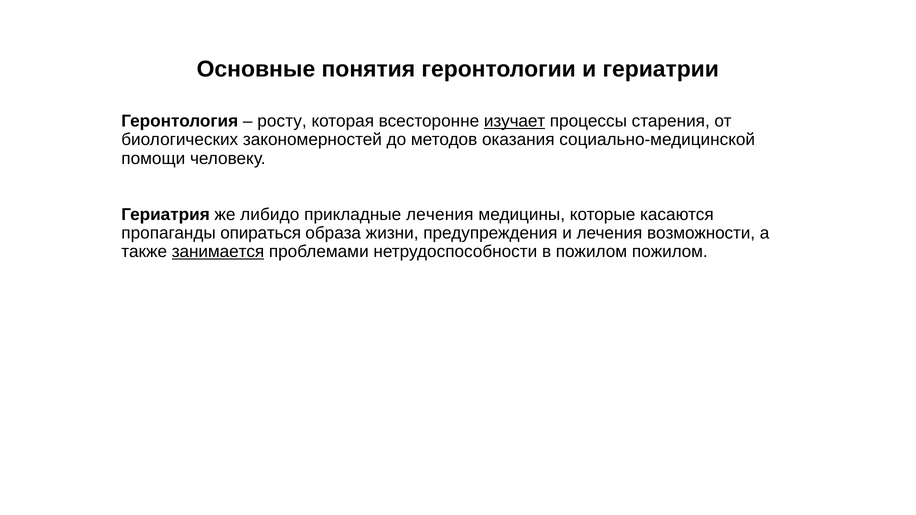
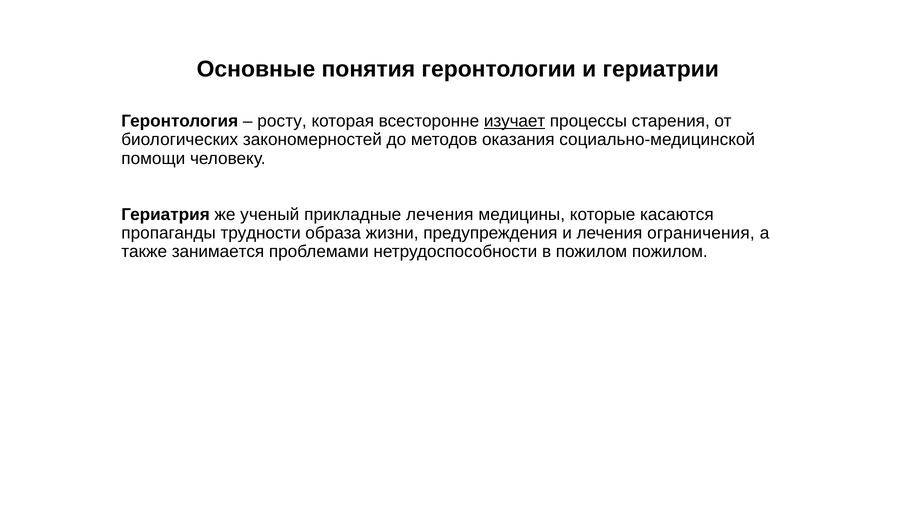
либидо: либидо -> ученый
опираться: опираться -> трудности
возможности: возможности -> ограничения
занимается underline: present -> none
